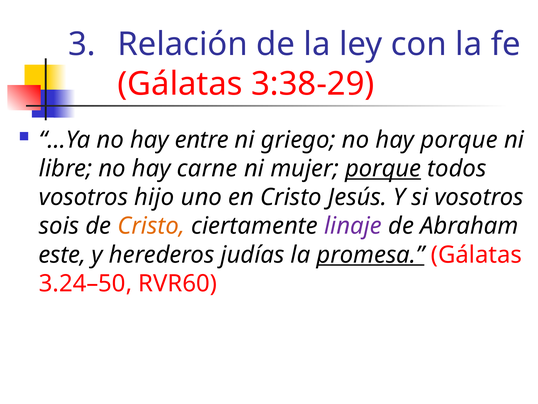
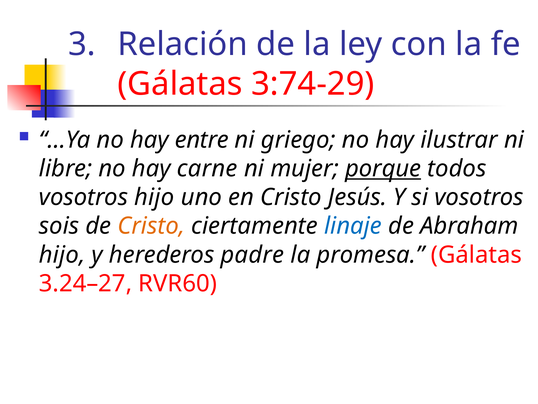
3:38-29: 3:38-29 -> 3:74-29
hay porque: porque -> ilustrar
linaje colour: purple -> blue
este at (62, 255): este -> hijo
judías: judías -> padre
promesa underline: present -> none
3.24–50: 3.24–50 -> 3.24–27
